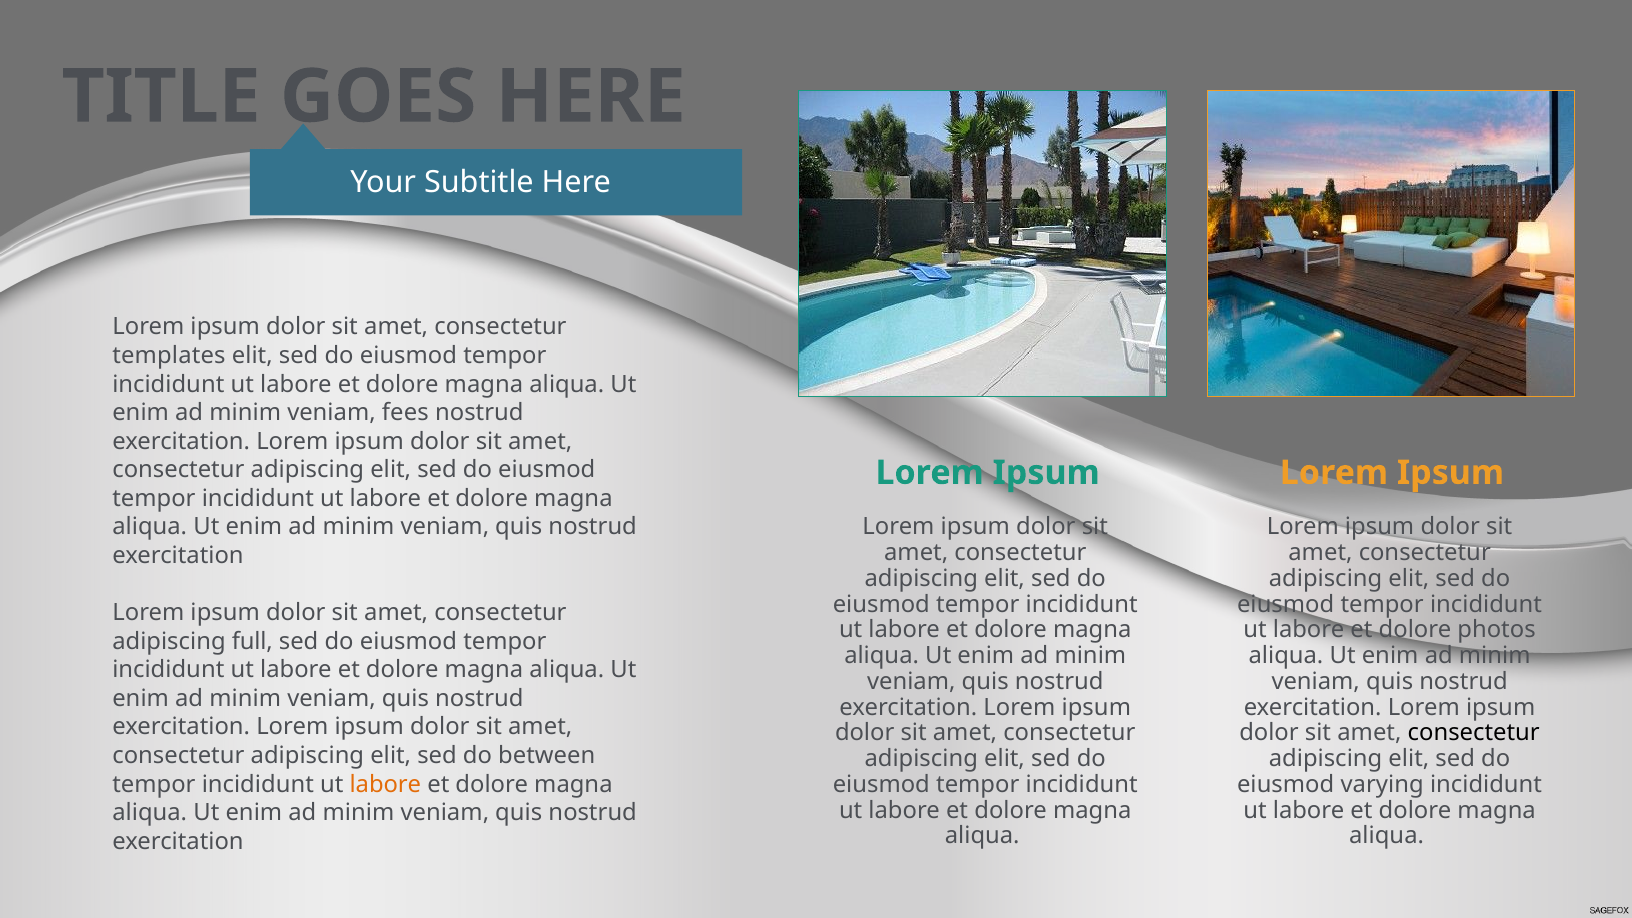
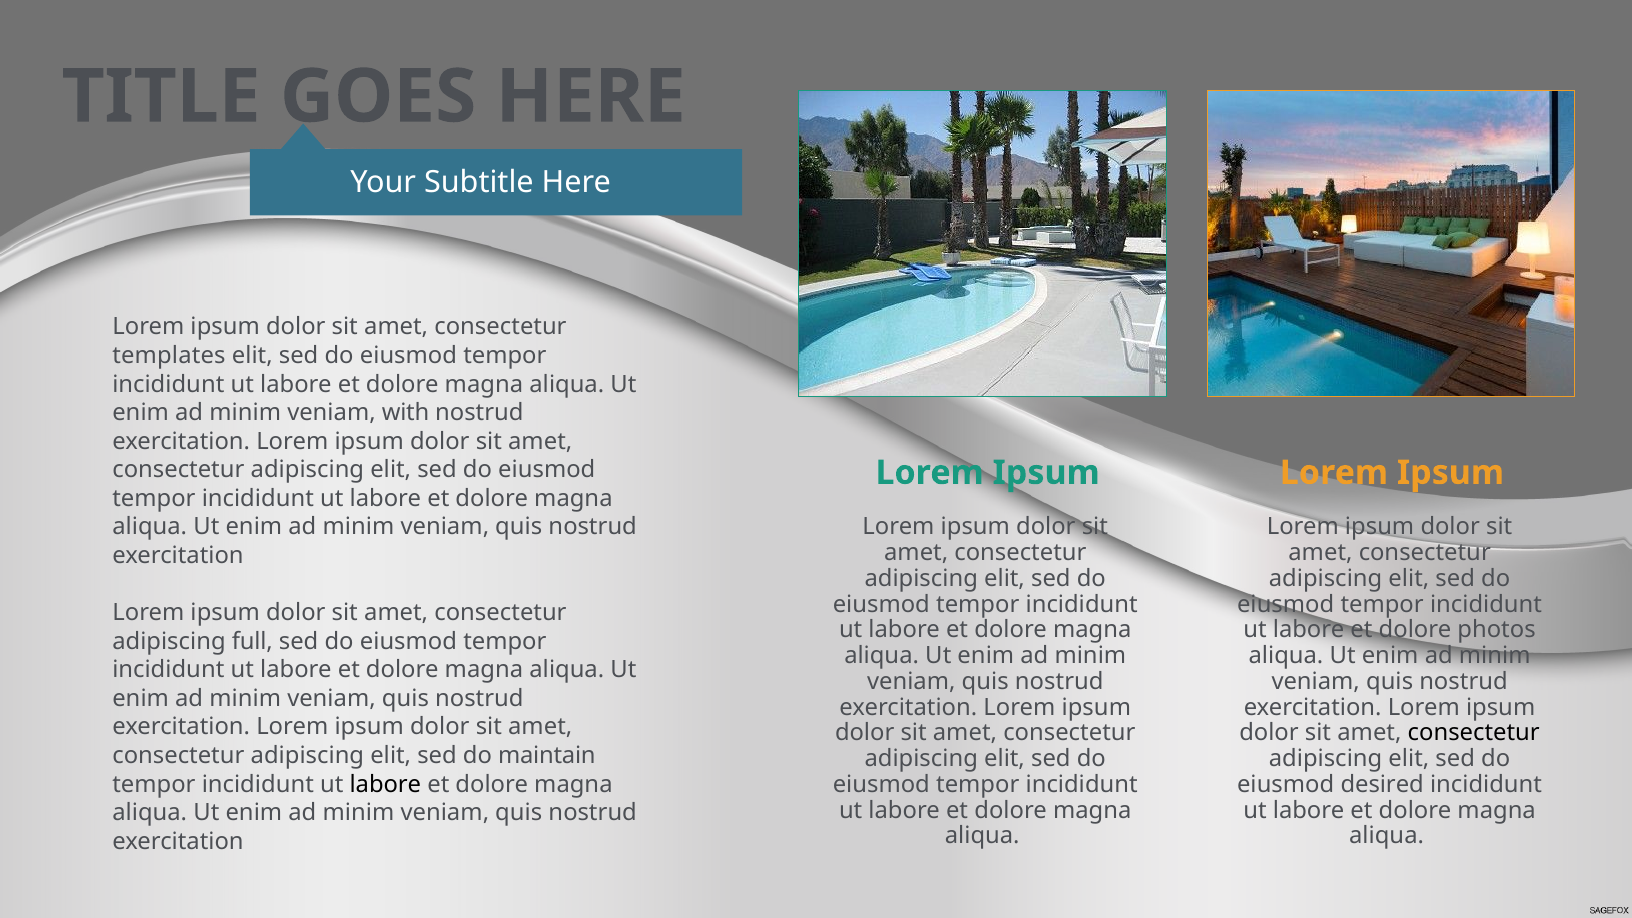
fees: fees -> with
between: between -> maintain
labore at (385, 784) colour: orange -> black
varying: varying -> desired
